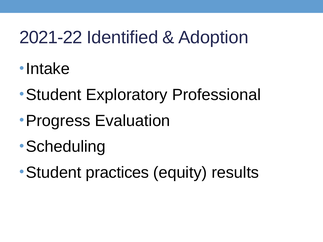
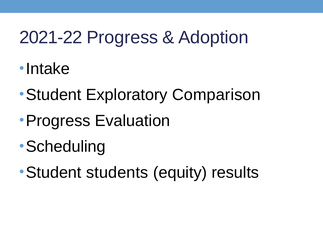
2021-22 Identified: Identified -> Progress
Professional: Professional -> Comparison
practices: practices -> students
